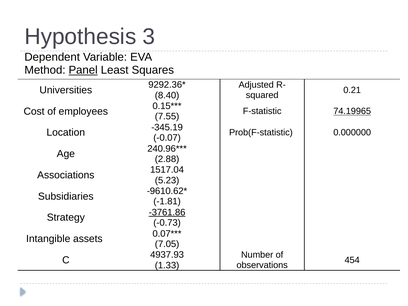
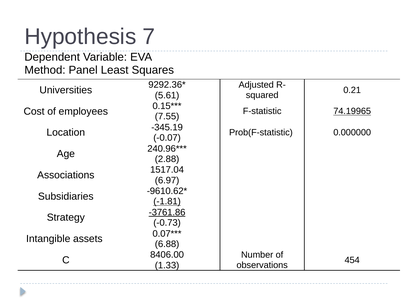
3: 3 -> 7
Panel underline: present -> none
8.40: 8.40 -> 5.61
5.23: 5.23 -> 6.97
-1.81 underline: none -> present
7.05: 7.05 -> 6.88
4937.93: 4937.93 -> 8406.00
